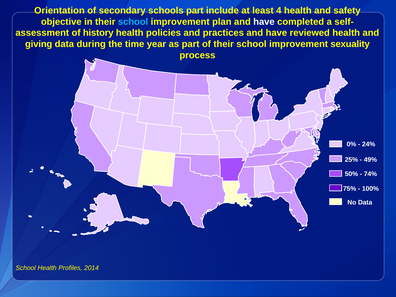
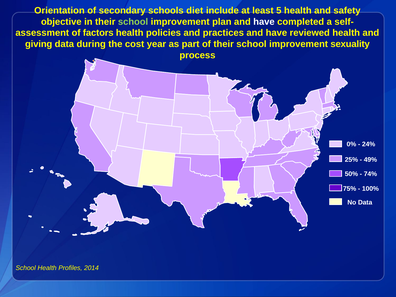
schools part: part -> diet
4: 4 -> 5
school at (133, 22) colour: light blue -> light green
history: history -> factors
time: time -> cost
